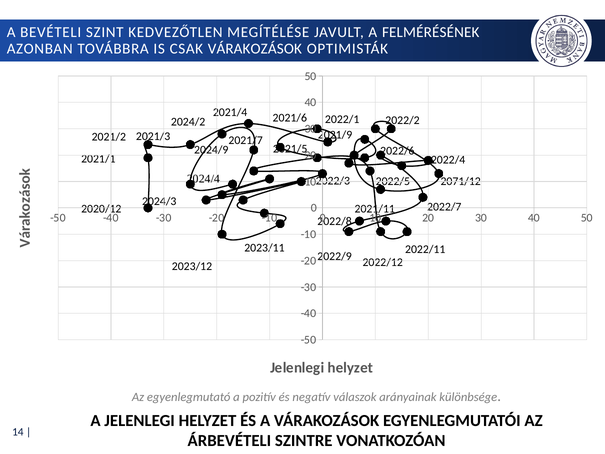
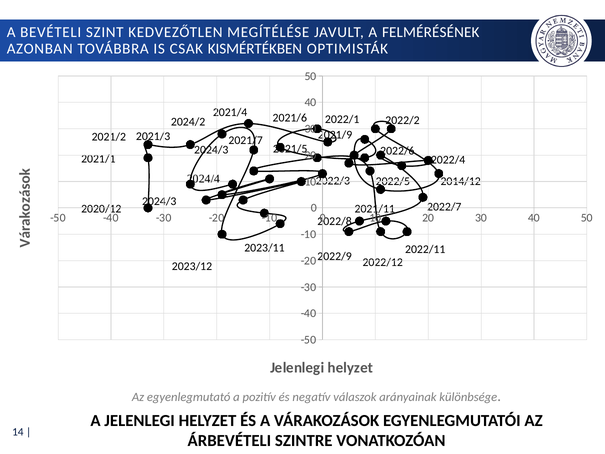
CSAK VÁRAKOZÁSOK: VÁRAKOZÁSOK -> KISMÉRTÉKBEN
2024/9 at (211, 150): 2024/9 -> 2024/3
2071/12: 2071/12 -> 2014/12
